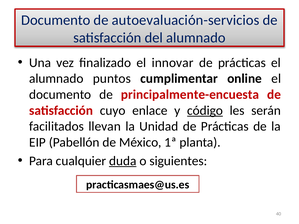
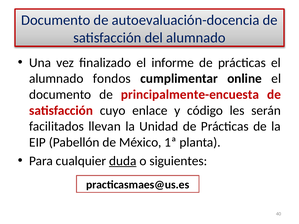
autoevaluación-servicios: autoevaluación-servicios -> autoevaluación-docencia
innovar: innovar -> informe
puntos: puntos -> fondos
código underline: present -> none
